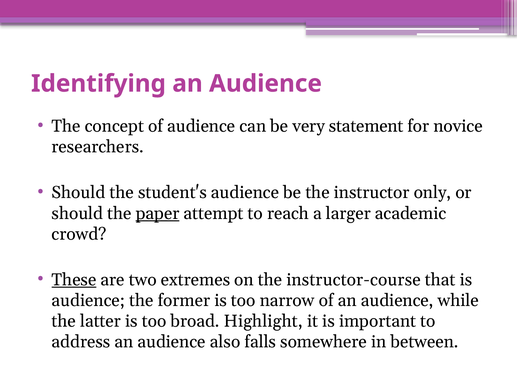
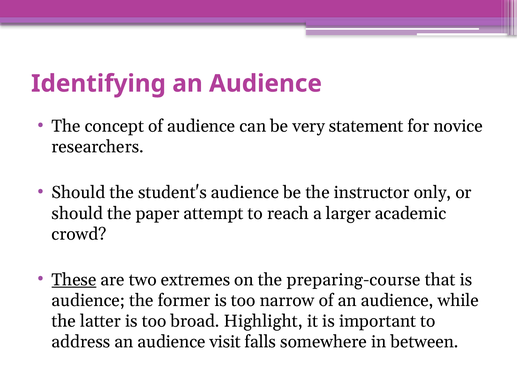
paper underline: present -> none
instructor-course: instructor-course -> preparing-course
also: also -> visit
